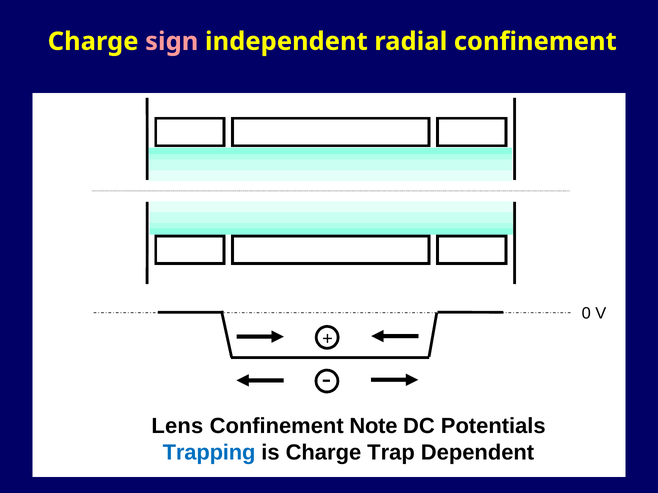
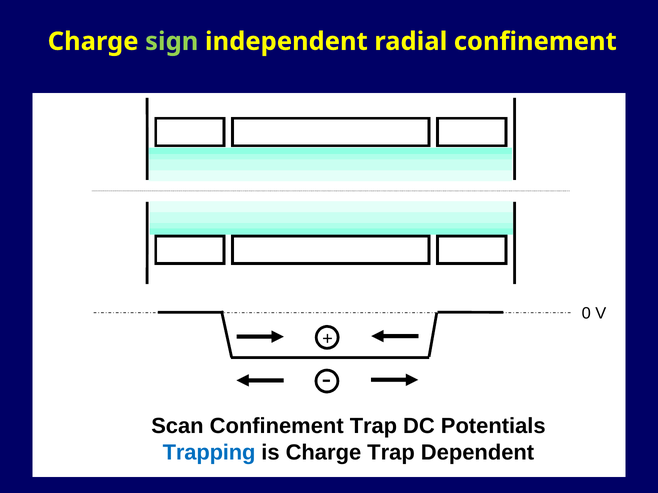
sign colour: pink -> light green
Lens: Lens -> Scan
Confinement Note: Note -> Trap
